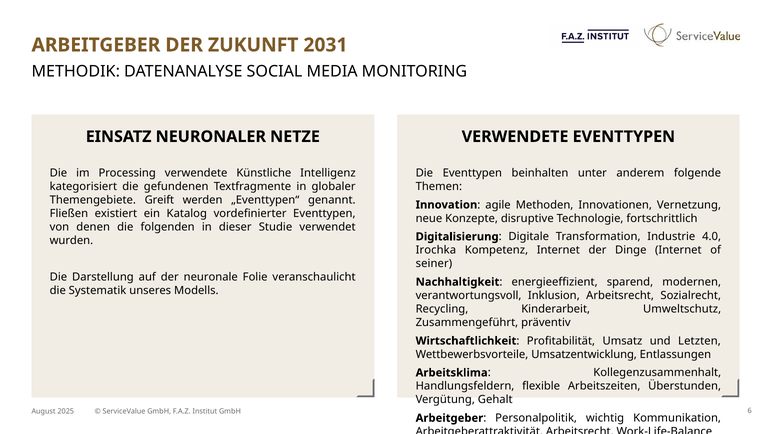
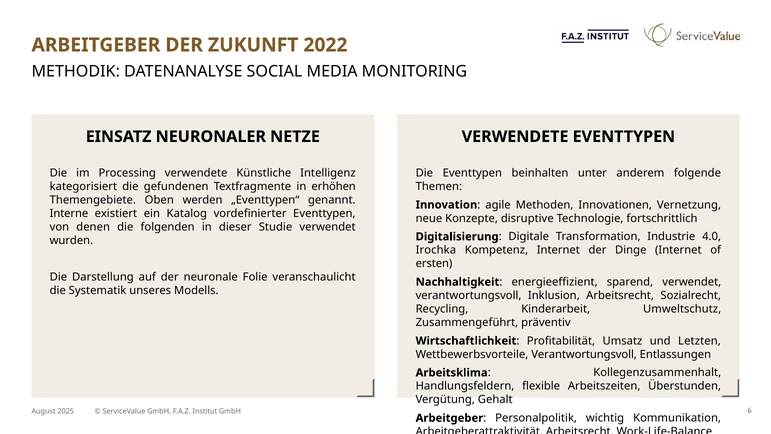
2031: 2031 -> 2022
globaler: globaler -> erhöhen
Greift: Greift -> Oben
Fließen: Fließen -> Interne
seiner: seiner -> ersten
sparend modernen: modernen -> verwendet
Wettbewerbsvorteile Umsatzentwicklung: Umsatzentwicklung -> Verantwortungsvoll
